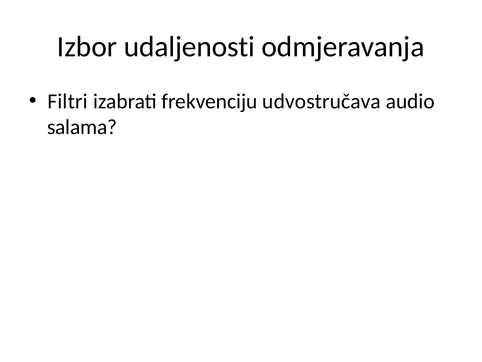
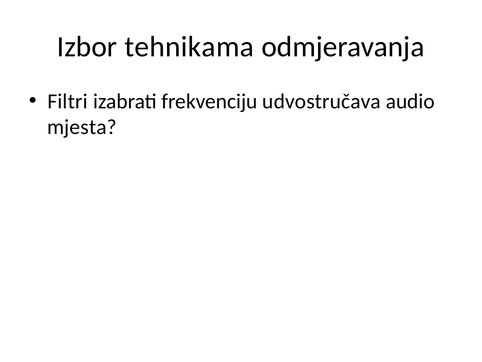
udaljenosti: udaljenosti -> tehnikama
salama: salama -> mjesta
